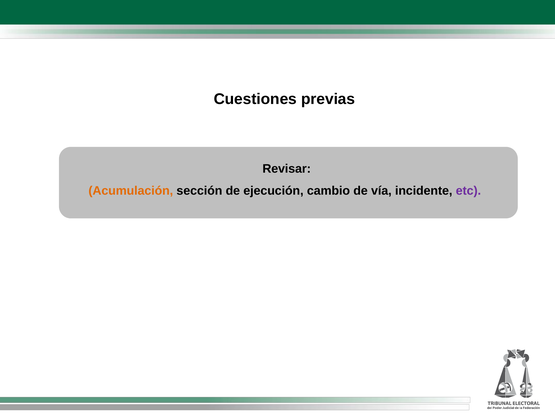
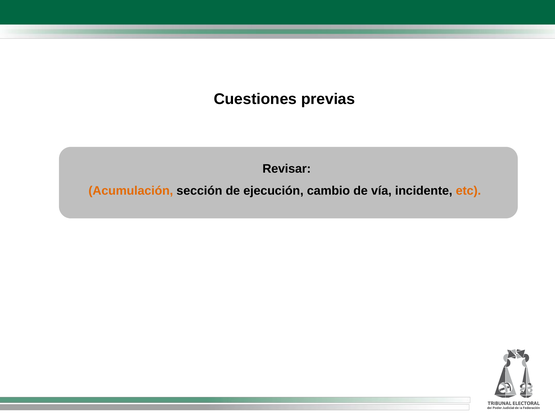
etc colour: purple -> orange
